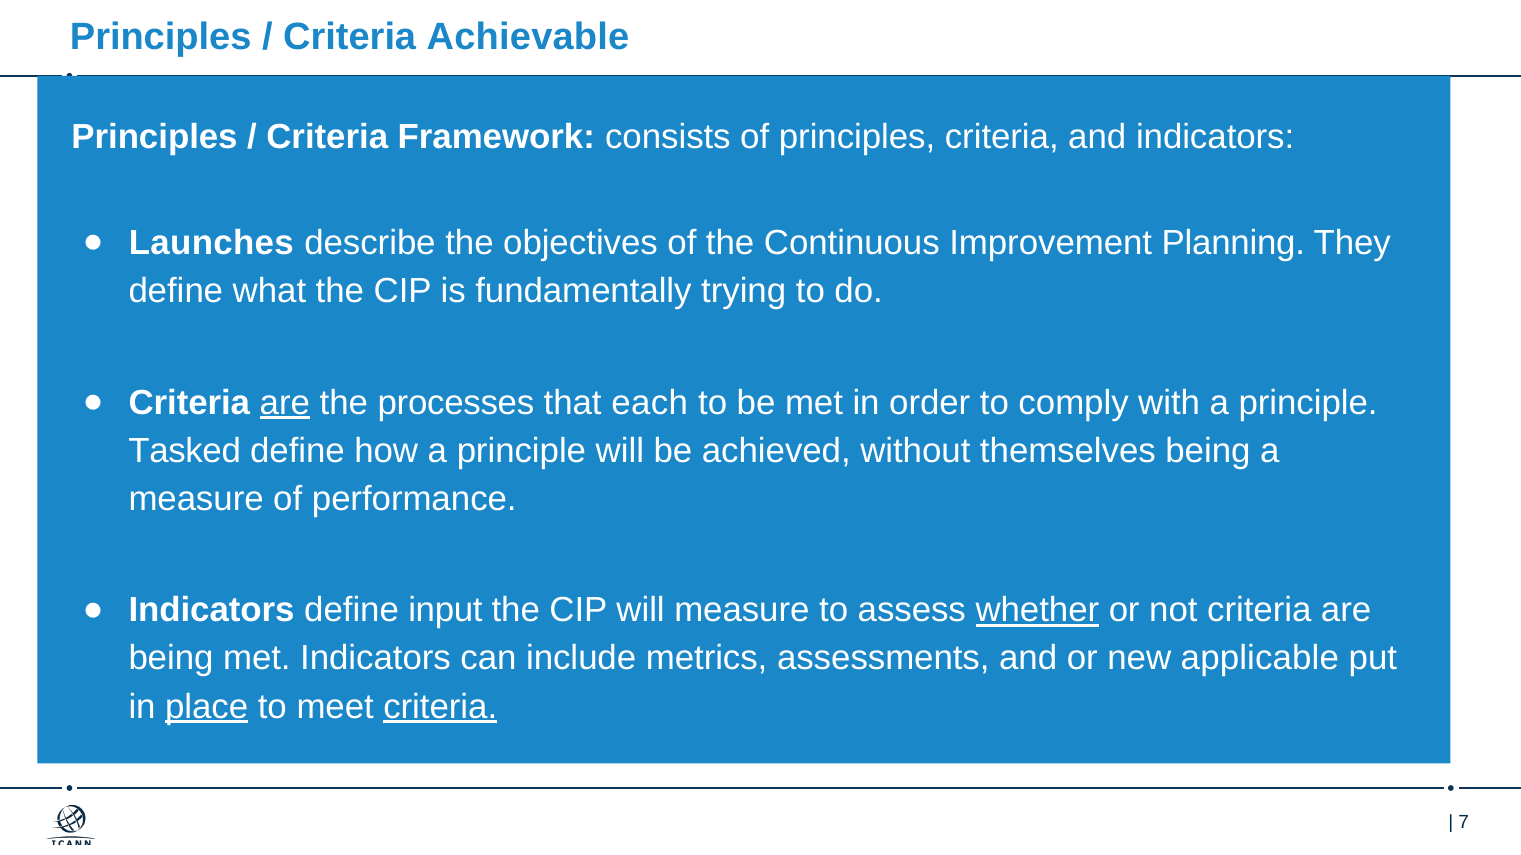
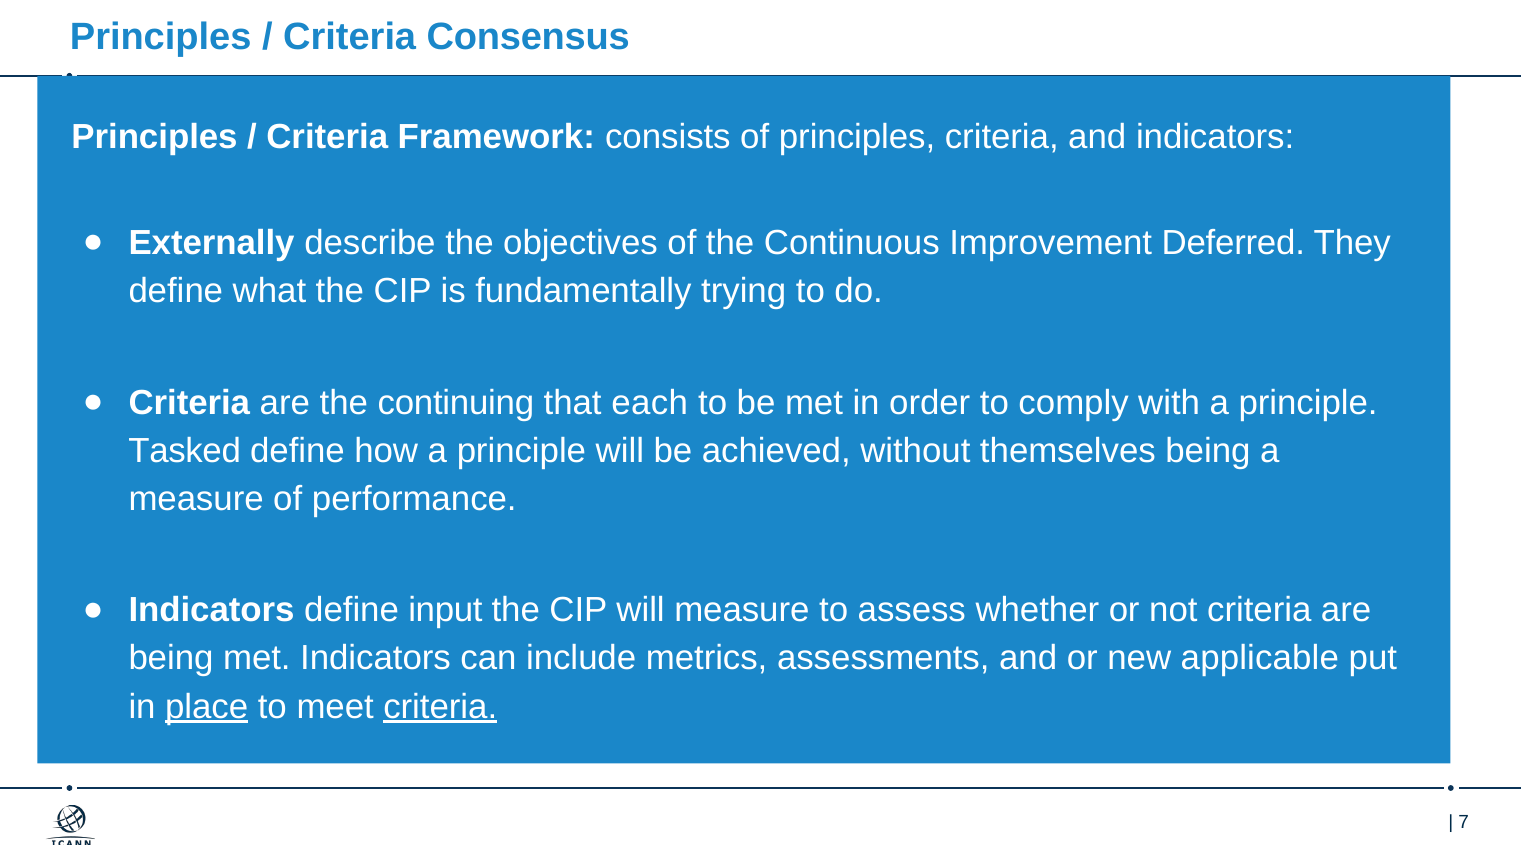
Achievable: Achievable -> Consensus
Launches: Launches -> Externally
Planning: Planning -> Deferred
are at (285, 403) underline: present -> none
processes: processes -> continuing
whether underline: present -> none
